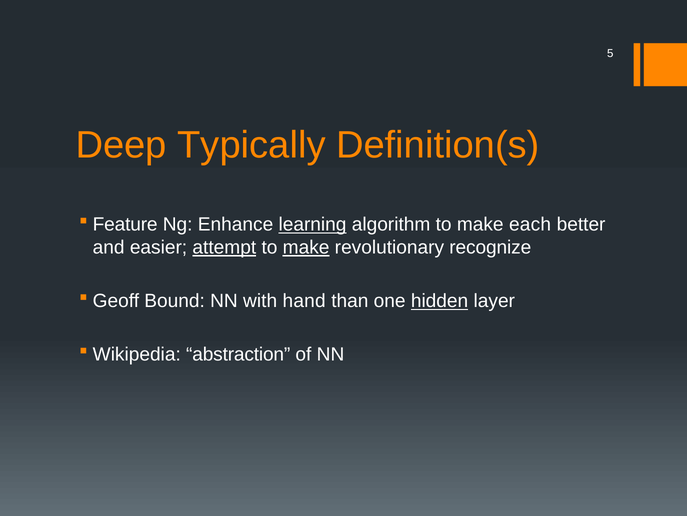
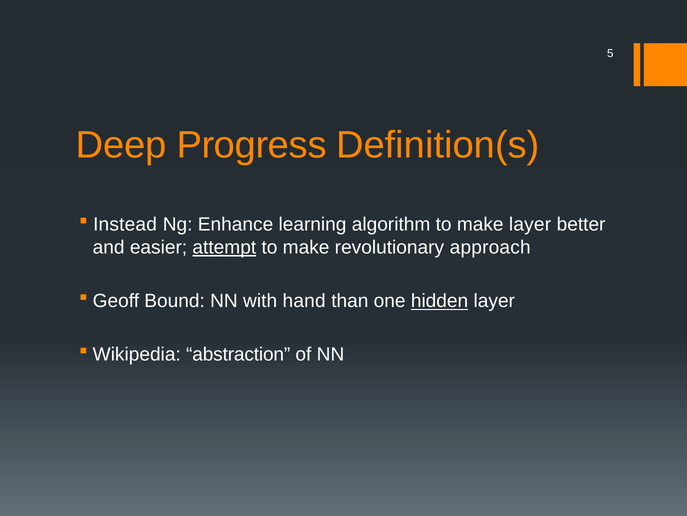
Typically: Typically -> Progress
Feature: Feature -> Instead
learning underline: present -> none
make each: each -> layer
make at (306, 247) underline: present -> none
recognize: recognize -> approach
